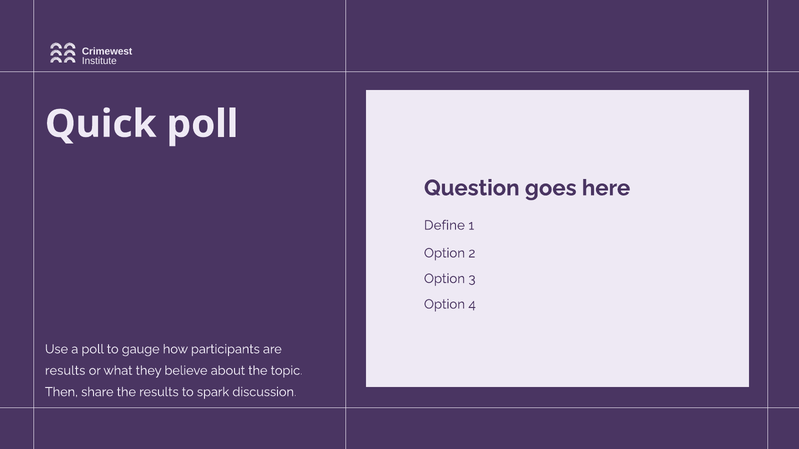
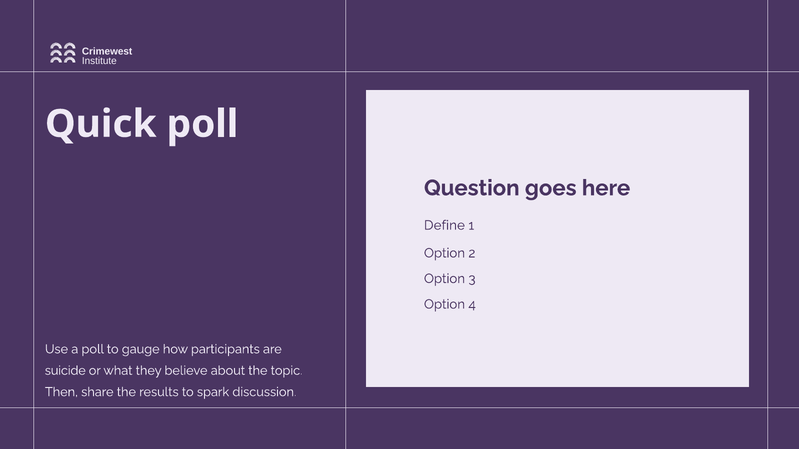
results at (65, 371): results -> suicide
